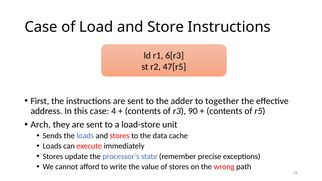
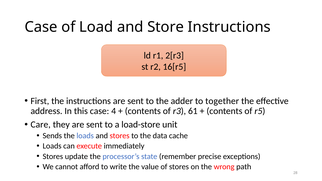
6[r3: 6[r3 -> 2[r3
47[r5: 47[r5 -> 16[r5
90: 90 -> 61
Arch: Arch -> Care
